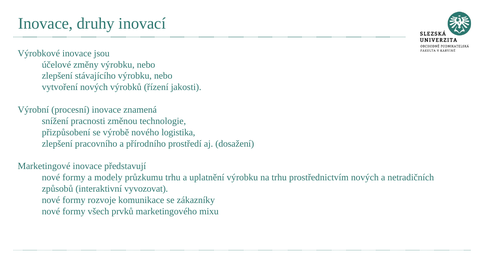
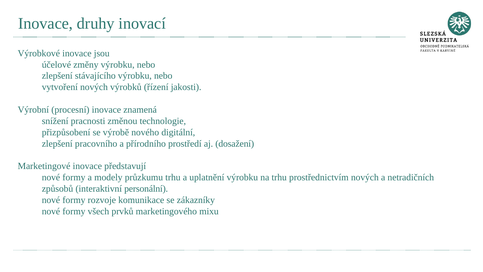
logistika: logistika -> digitální
vyvozovat: vyvozovat -> personální
